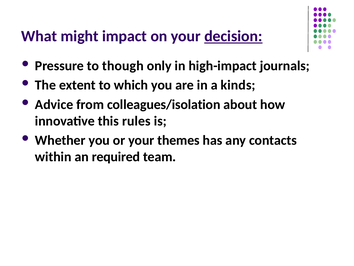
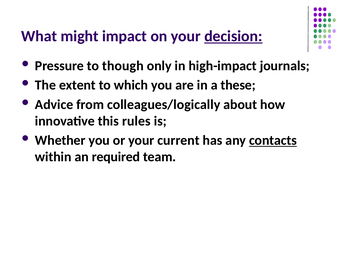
kinds: kinds -> these
colleagues/isolation: colleagues/isolation -> colleagues/logically
themes: themes -> current
contacts underline: none -> present
